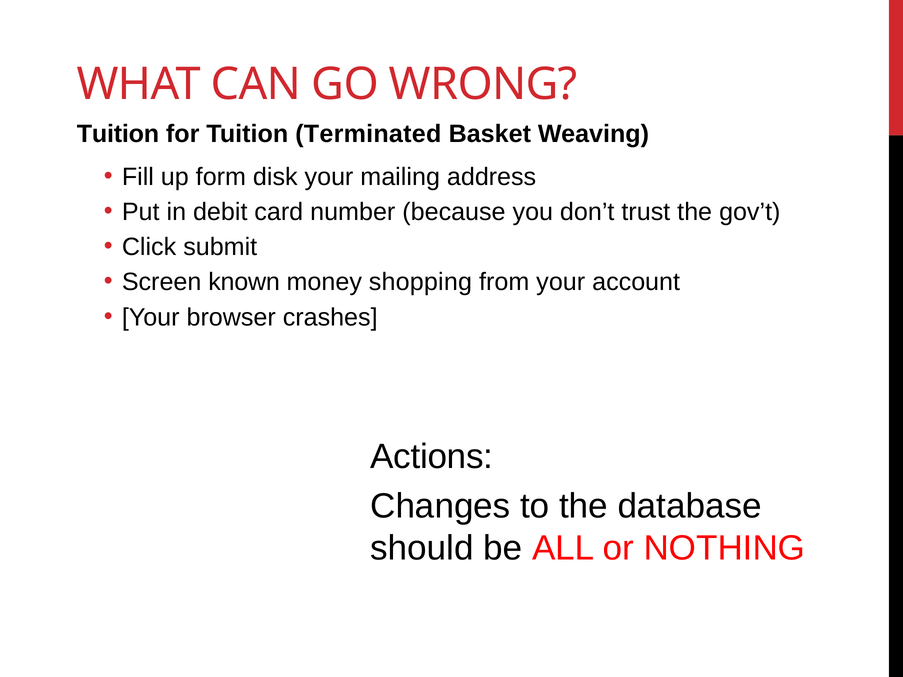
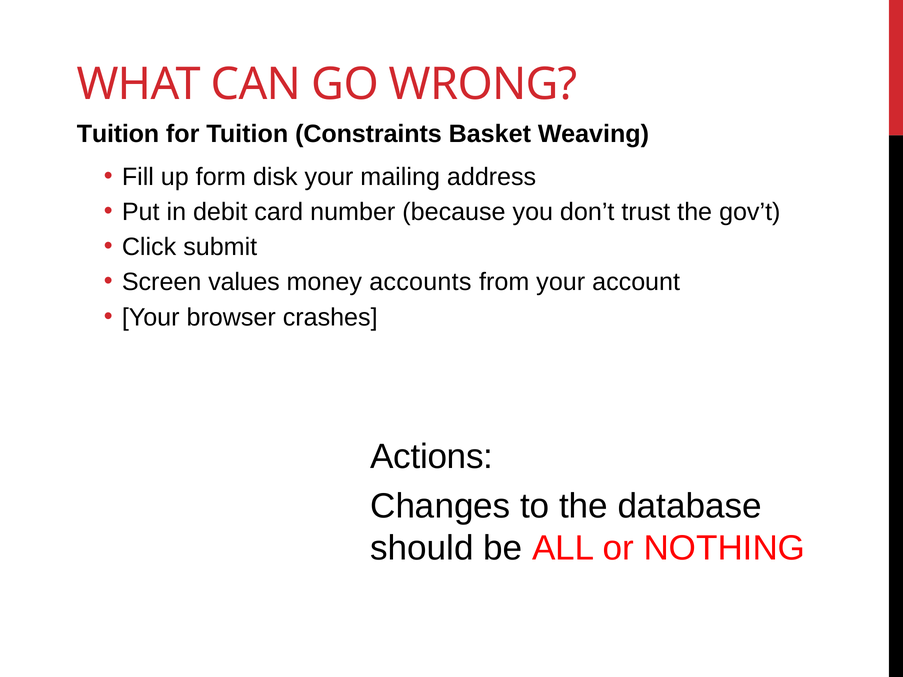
Terminated: Terminated -> Constraints
known: known -> values
shopping: shopping -> accounts
